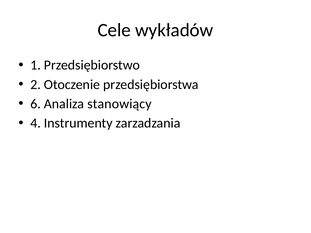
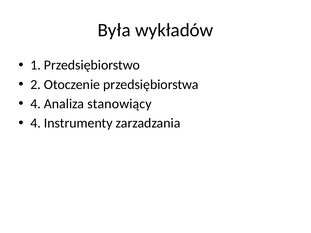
Cele: Cele -> Była
6 at (36, 104): 6 -> 4
